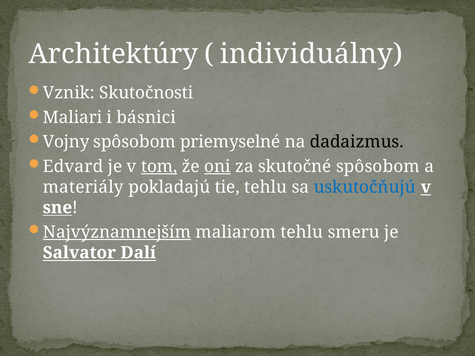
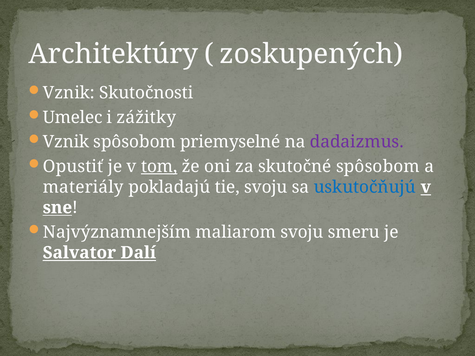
individuálny: individuálny -> zoskupených
Maliari: Maliari -> Umelec
básnici: básnici -> zážitky
Vojny at (66, 142): Vojny -> Vznik
dadaizmus colour: black -> purple
Edvard: Edvard -> Opustiť
oni underline: present -> none
tie tehlu: tehlu -> svoju
Najvýznamnejším underline: present -> none
maliarom tehlu: tehlu -> svoju
